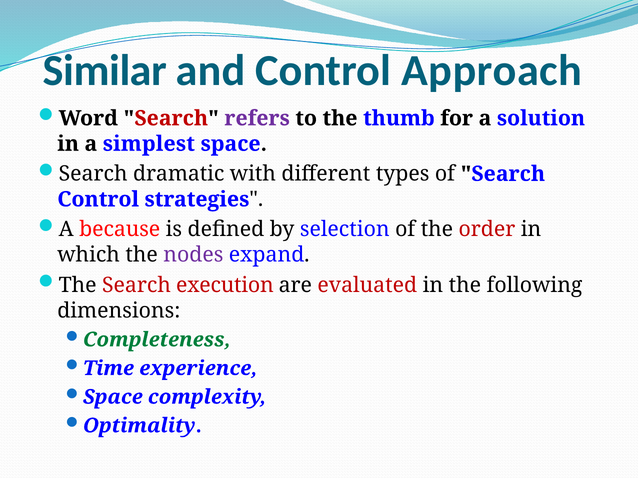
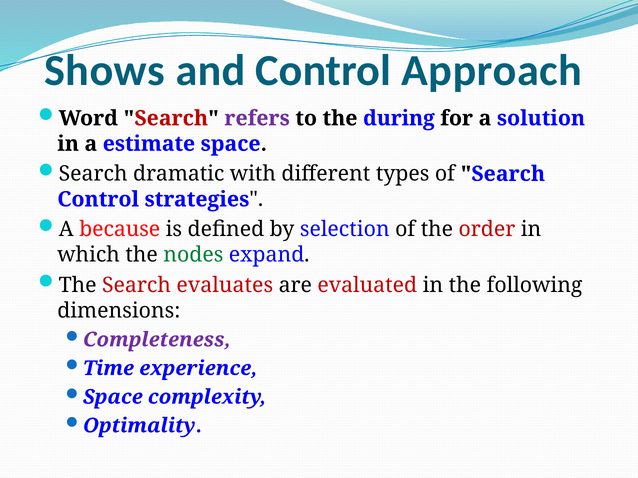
Similar: Similar -> Shows
thumb: thumb -> during
simplest: simplest -> estimate
nodes colour: purple -> green
execution: execution -> evaluates
Completeness colour: green -> purple
